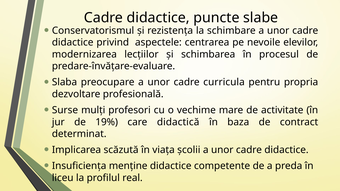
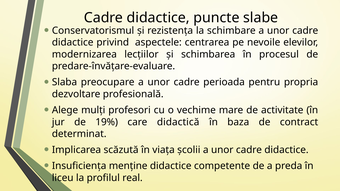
curricula: curricula -> perioada
Surse: Surse -> Alege
